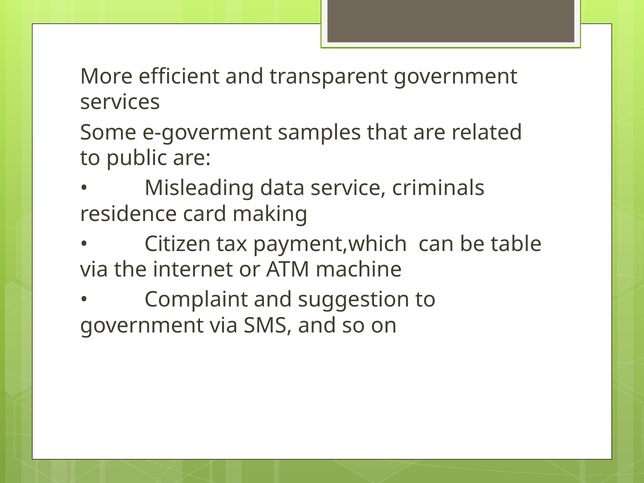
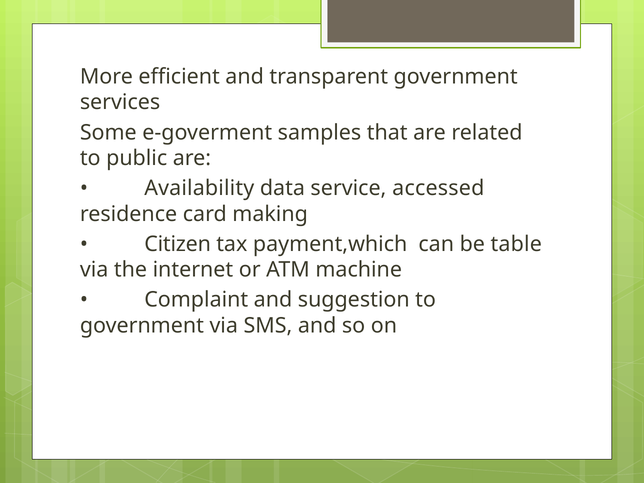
Misleading: Misleading -> Availability
criminals: criminals -> accessed
